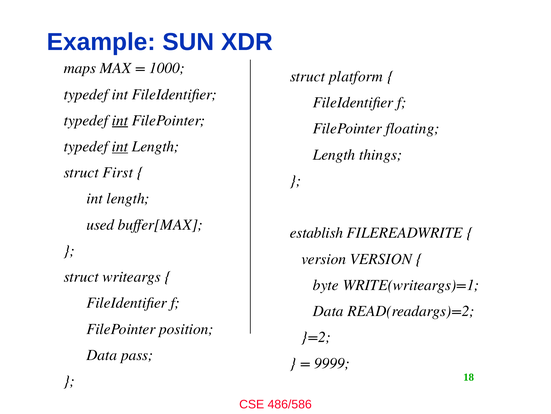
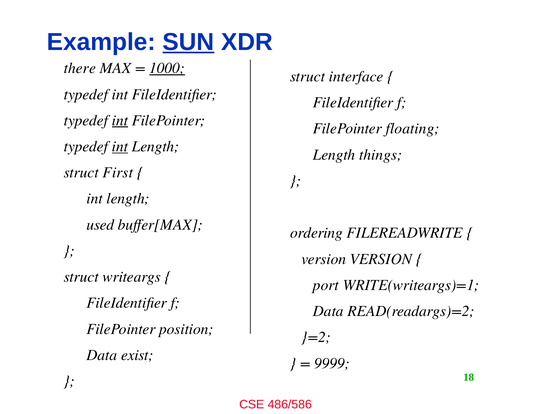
SUN underline: none -> present
maps: maps -> there
1000 underline: none -> present
platform: platform -> interface
establish: establish -> ordering
byte: byte -> port
pass: pass -> exist
